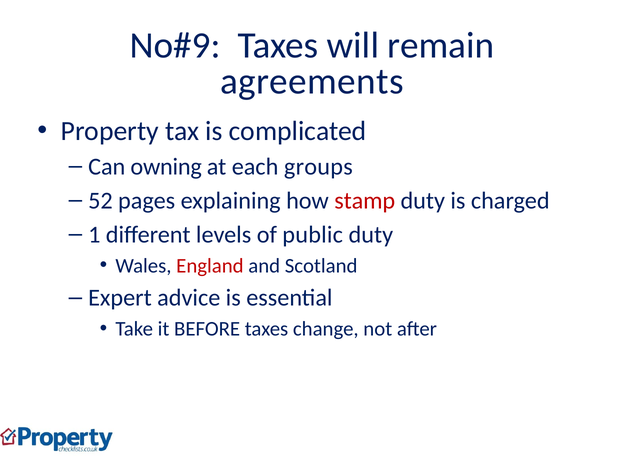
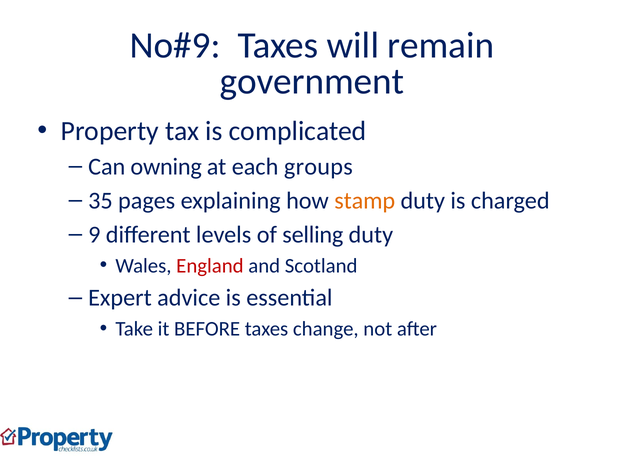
agreements: agreements -> government
52: 52 -> 35
stamp colour: red -> orange
1: 1 -> 9
public: public -> selling
